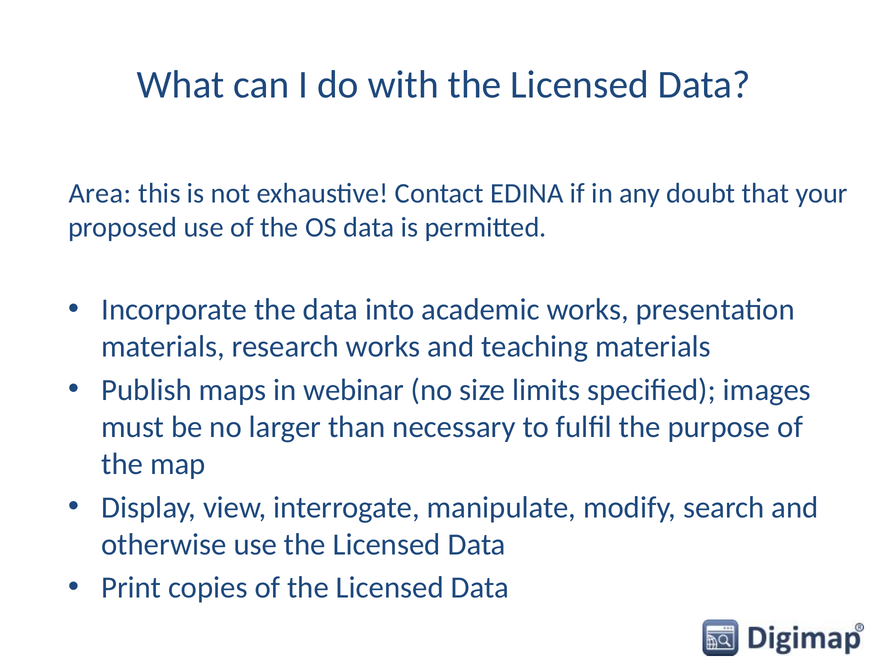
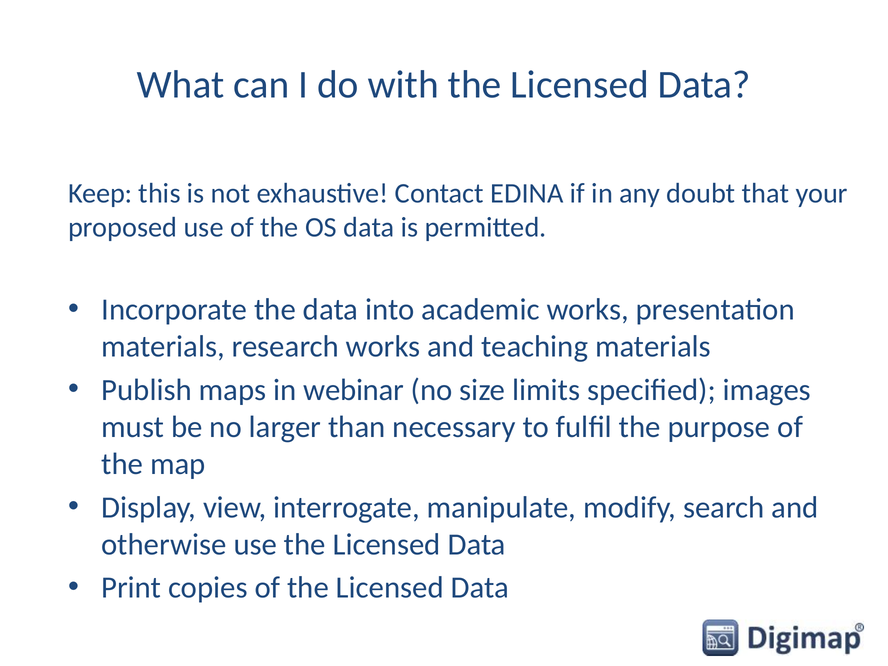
Area: Area -> Keep
